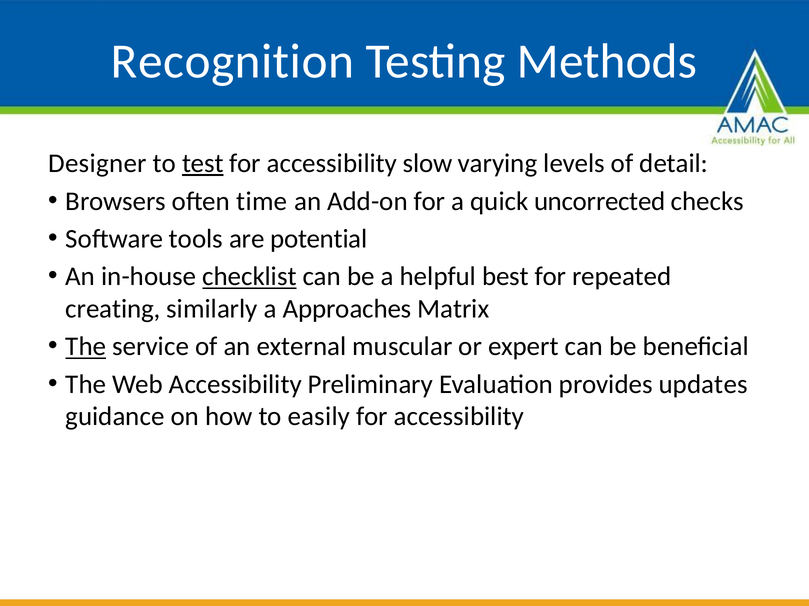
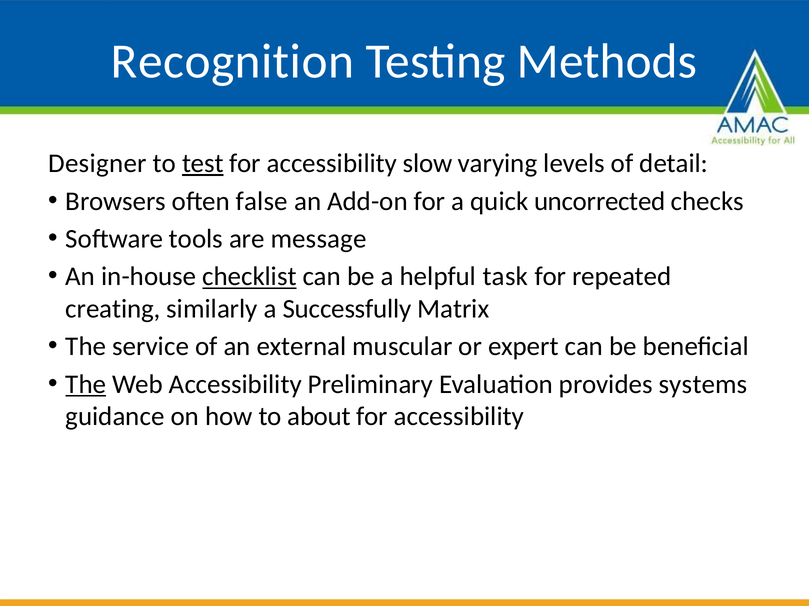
time: time -> false
potential: potential -> message
best: best -> task
Approaches: Approaches -> Successfully
The at (86, 347) underline: present -> none
The at (86, 385) underline: none -> present
updates: updates -> systems
easily: easily -> about
